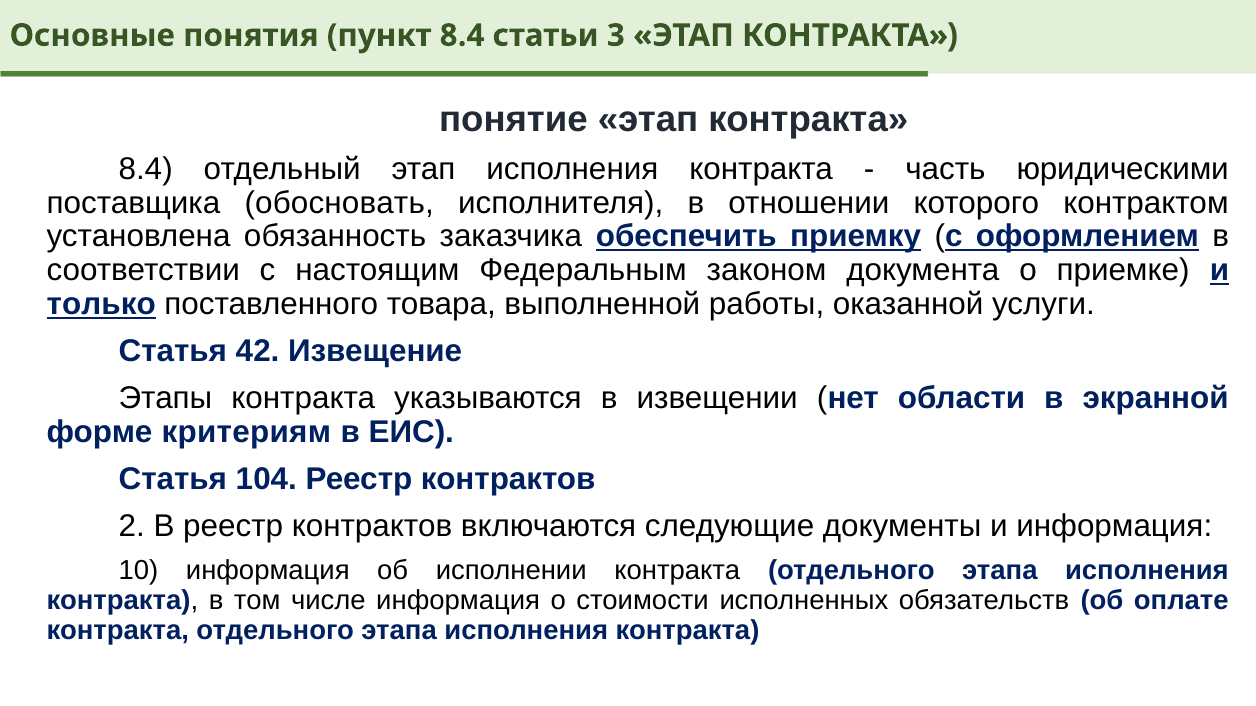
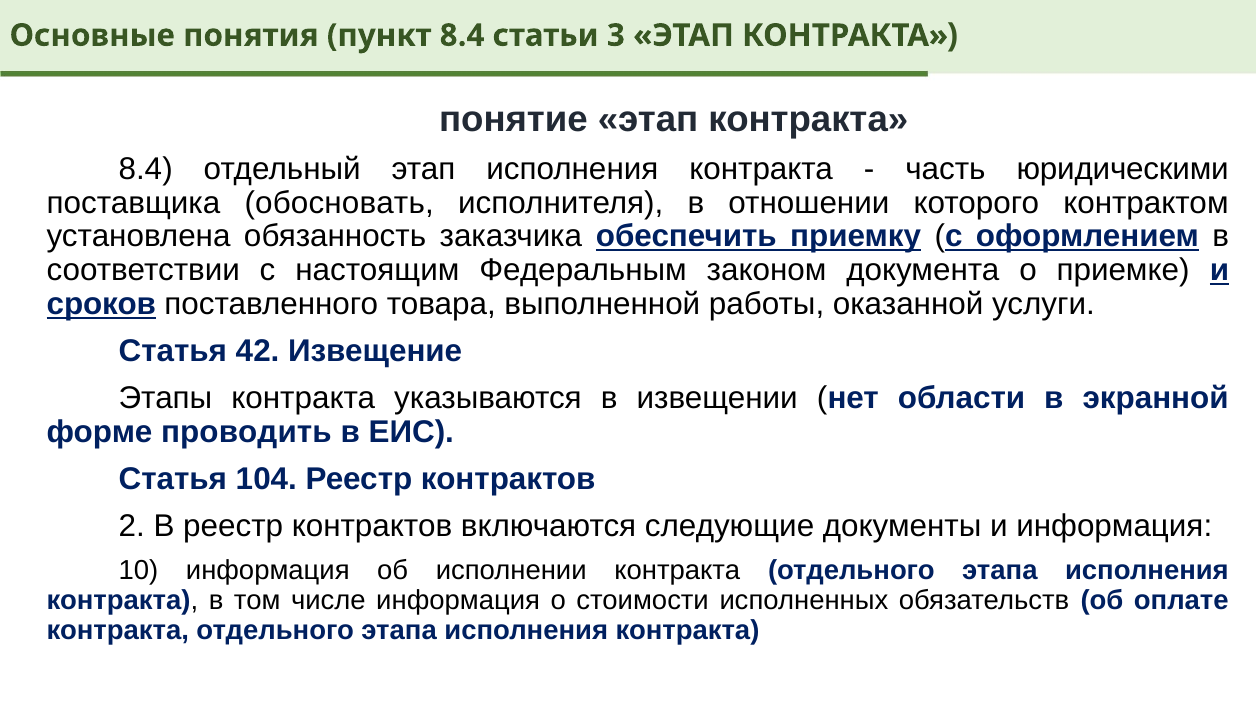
только: только -> сроков
критериям: критериям -> проводить
